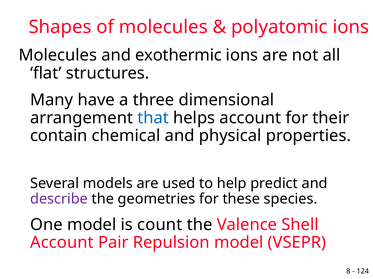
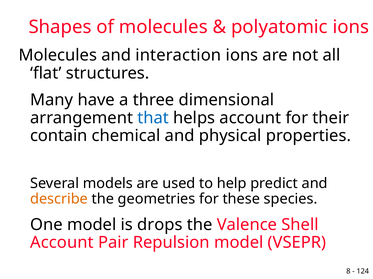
exothermic: exothermic -> interaction
describe colour: purple -> orange
count: count -> drops
